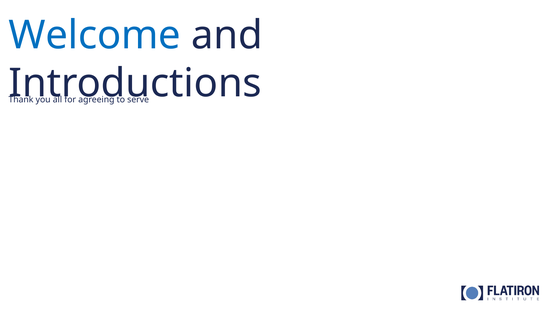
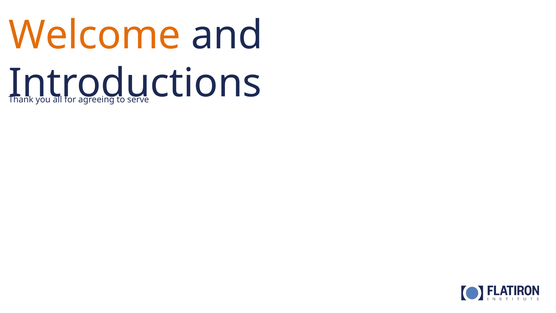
Welcome colour: blue -> orange
